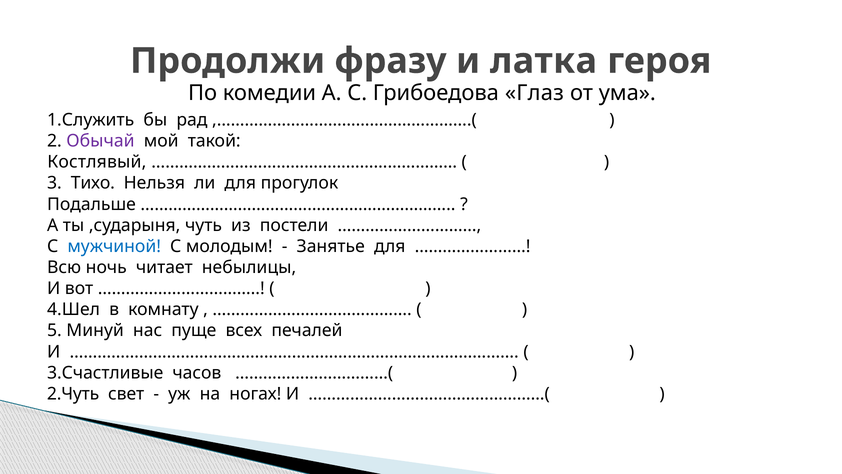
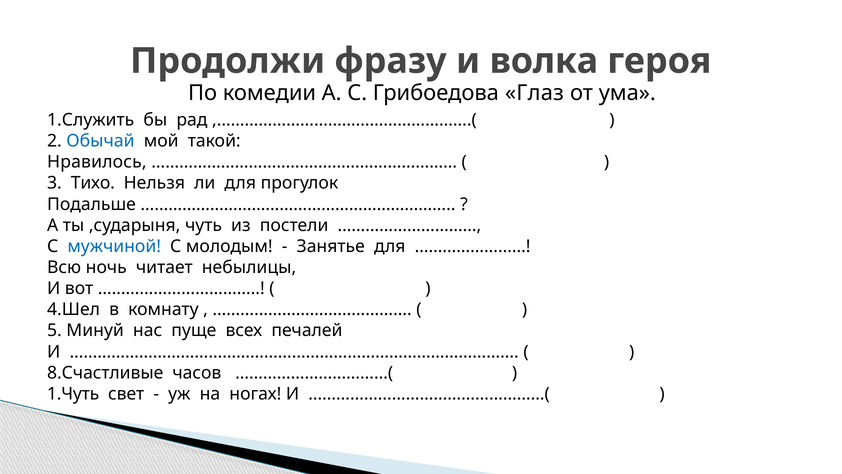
латка: латка -> волка
Обычай colour: purple -> blue
Костлявый: Костлявый -> Нравилось
3.Счастливые: 3.Счастливые -> 8.Счастливые
2.Чуть: 2.Чуть -> 1.Чуть
